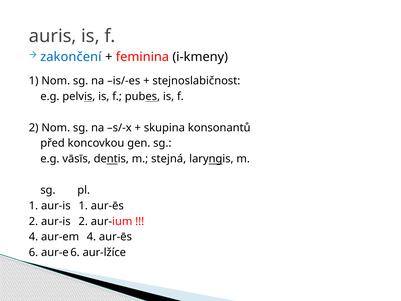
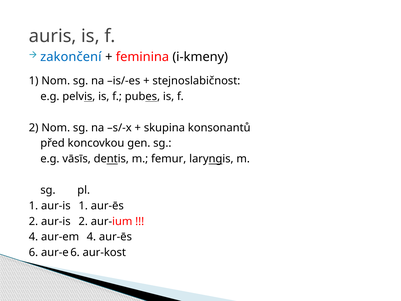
stejná: stejná -> femur
aur-lžíce: aur-lžíce -> aur-kost
